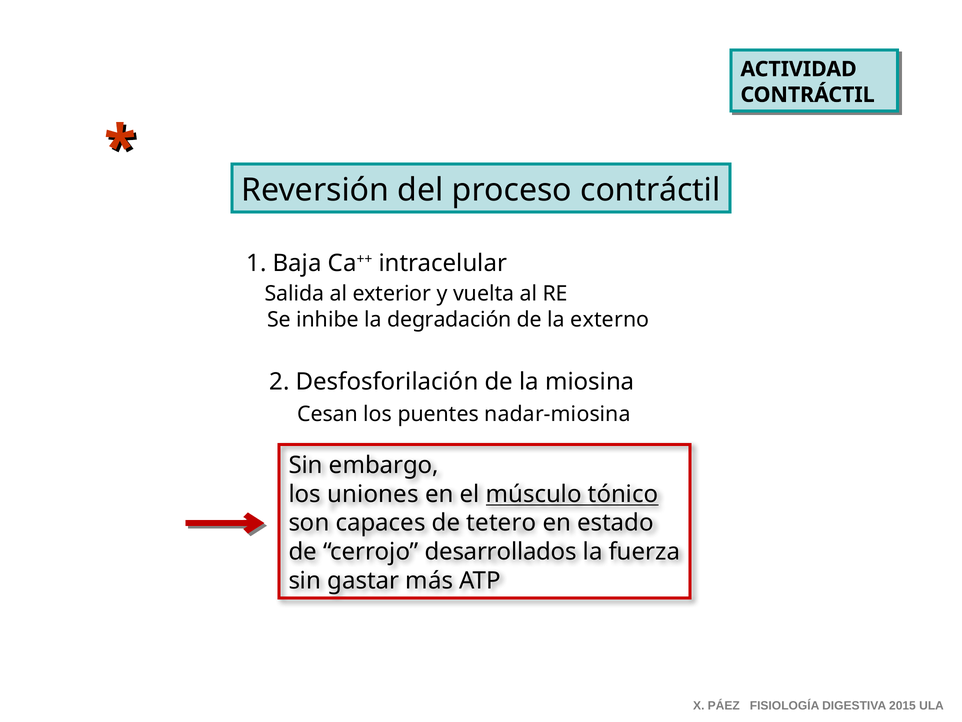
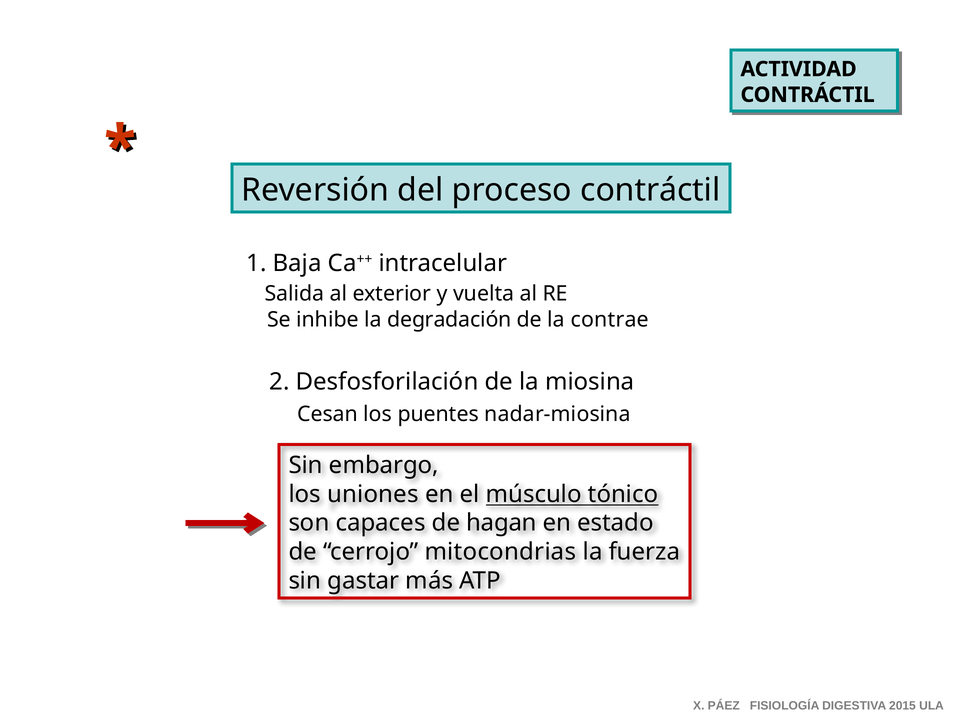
externo: externo -> contrae
tetero: tetero -> hagan
desarrollados: desarrollados -> mitocondrias
